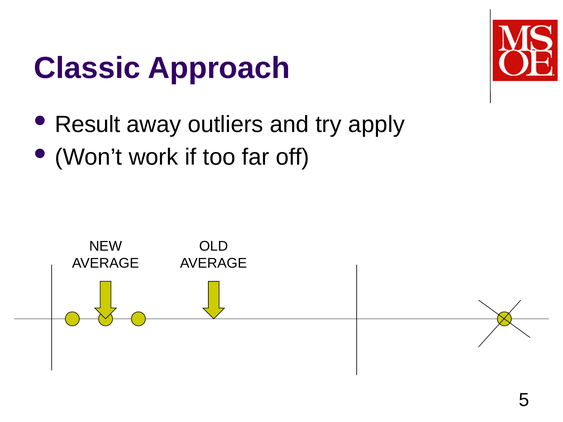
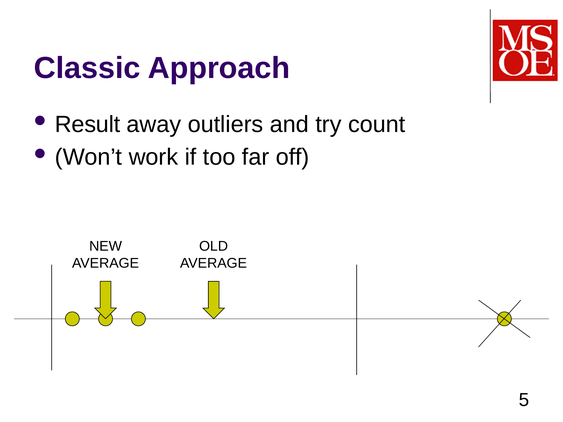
apply: apply -> count
